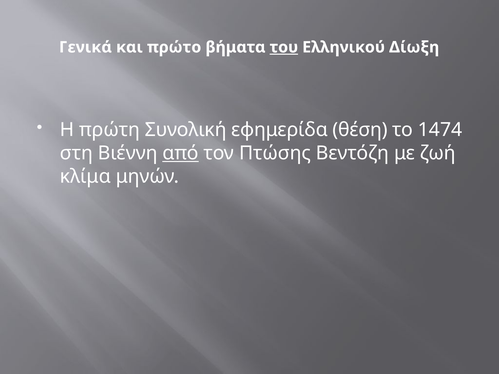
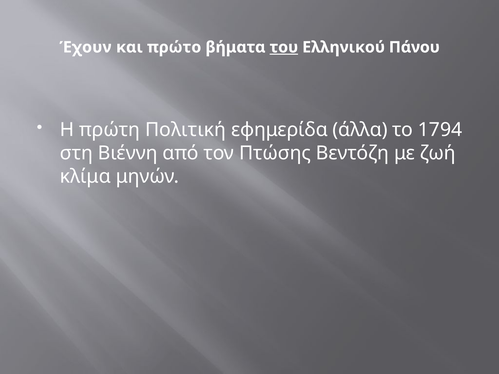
Γενικά: Γενικά -> Έχουν
Δίωξη: Δίωξη -> Πάνου
Συνολική: Συνολική -> Πολιτική
θέση: θέση -> άλλα
1474: 1474 -> 1794
από underline: present -> none
